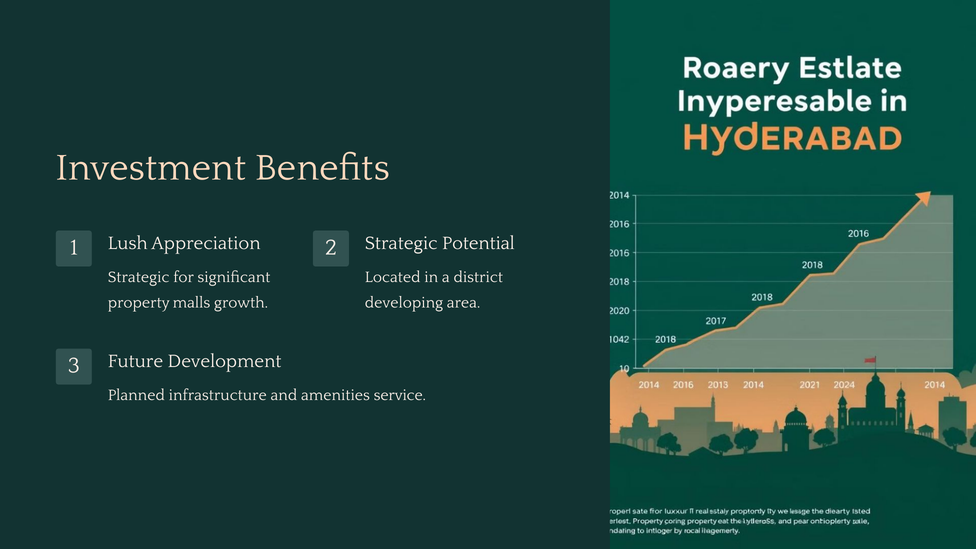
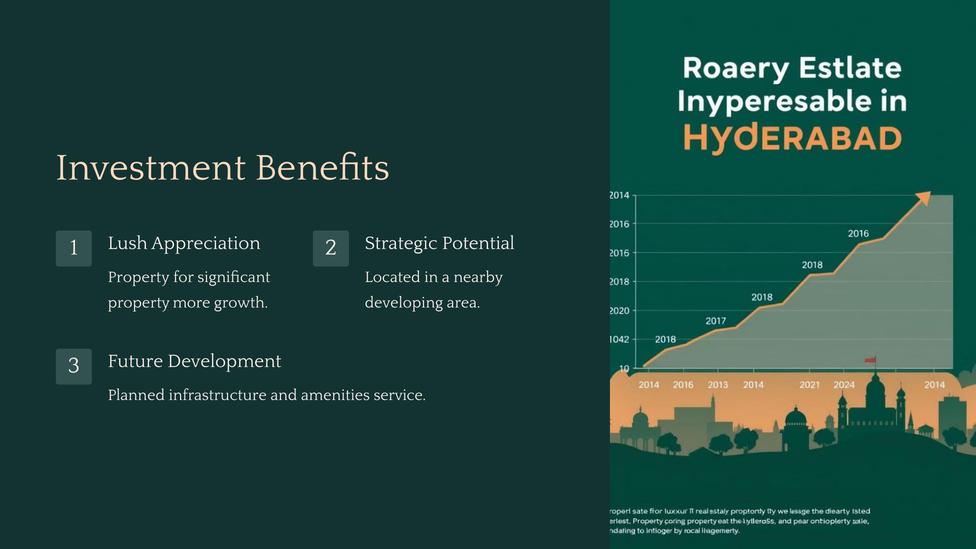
Strategic at (139, 277): Strategic -> Property
district: district -> nearby
malls: malls -> more
